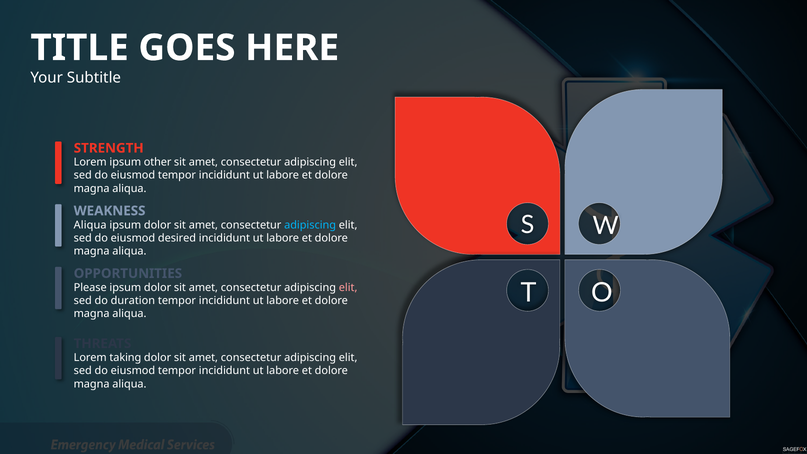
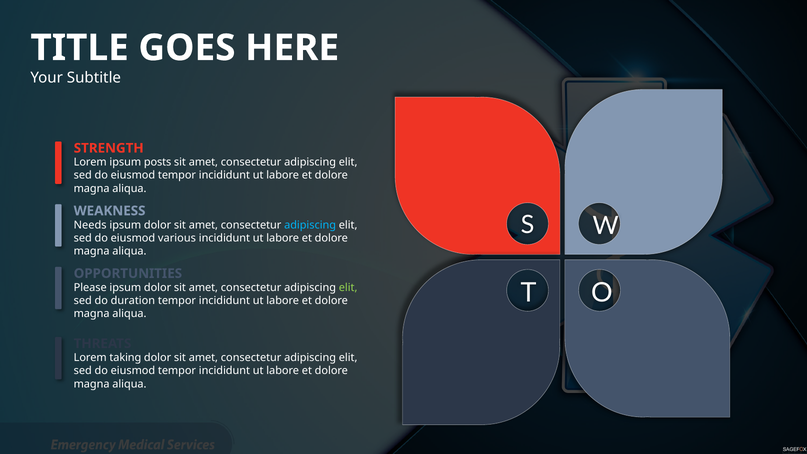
other: other -> posts
Aliqua at (90, 225): Aliqua -> Needs
desired: desired -> various
elit at (348, 287) colour: pink -> light green
